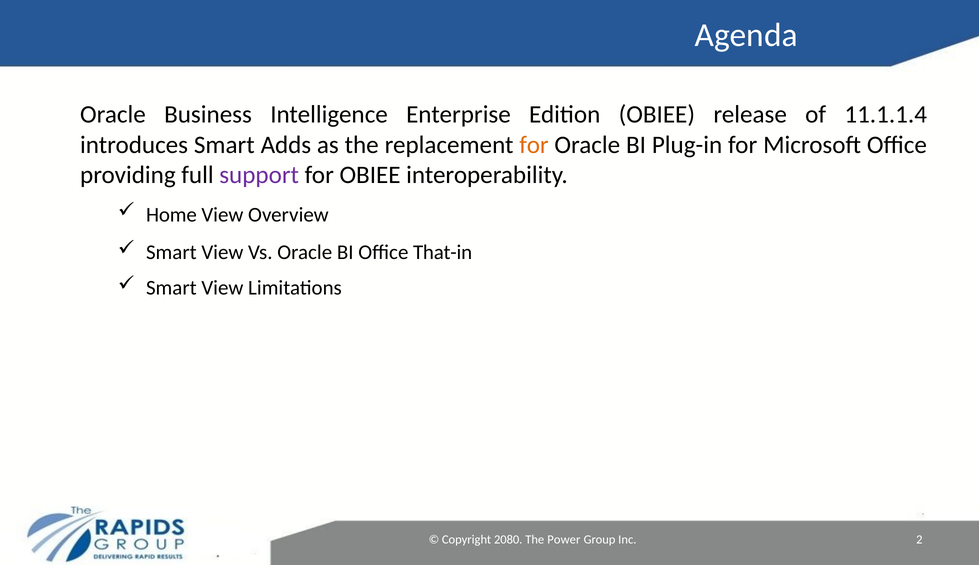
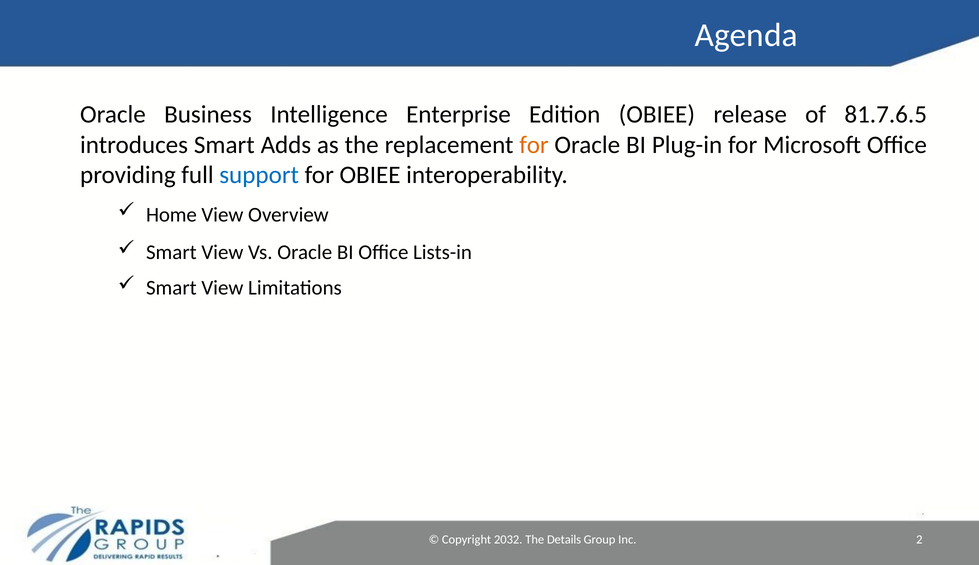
11.1.1.4: 11.1.1.4 -> 81.7.6.5
support colour: purple -> blue
That-in: That-in -> Lists-in
2080: 2080 -> 2032
Power: Power -> Details
